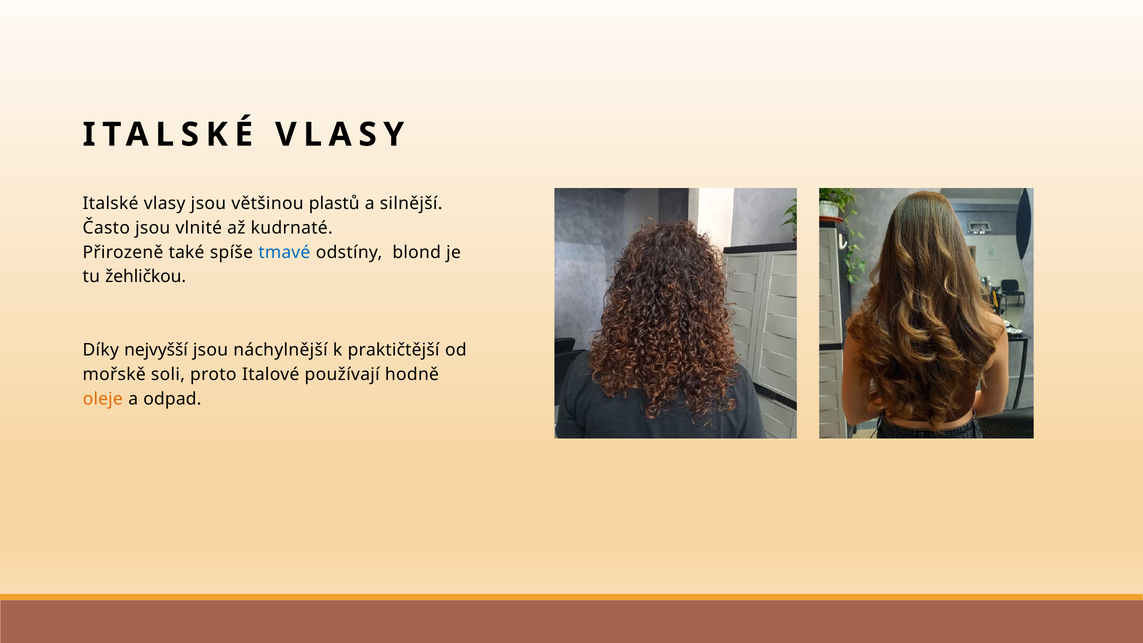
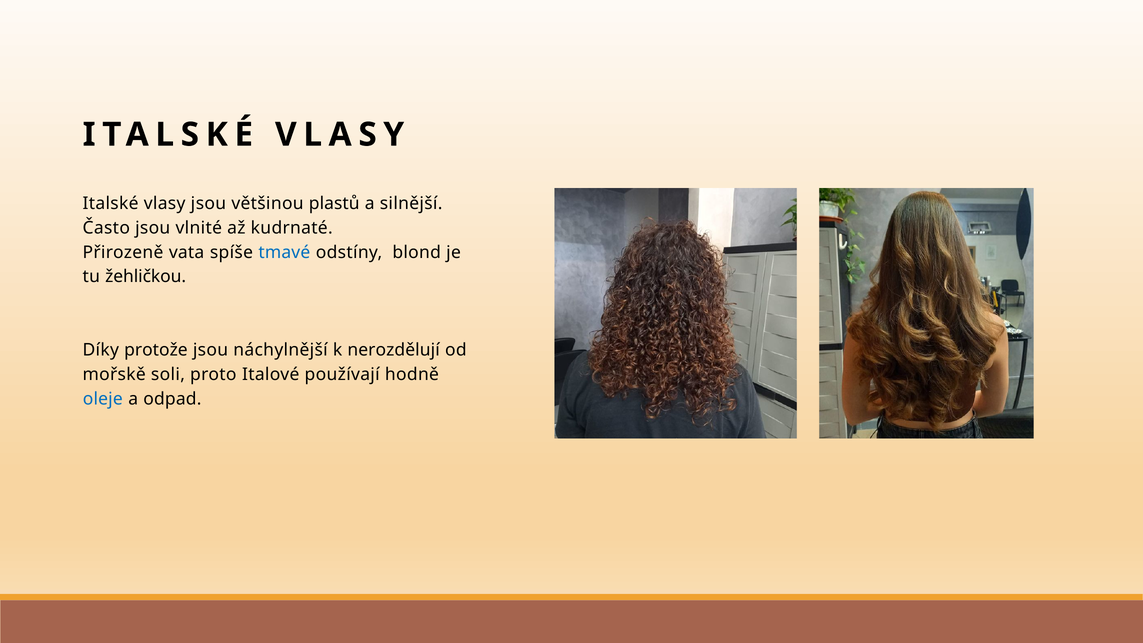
také: také -> vata
nejvyšší: nejvyšší -> protože
praktičtější: praktičtější -> nerozdělují
oleje colour: orange -> blue
